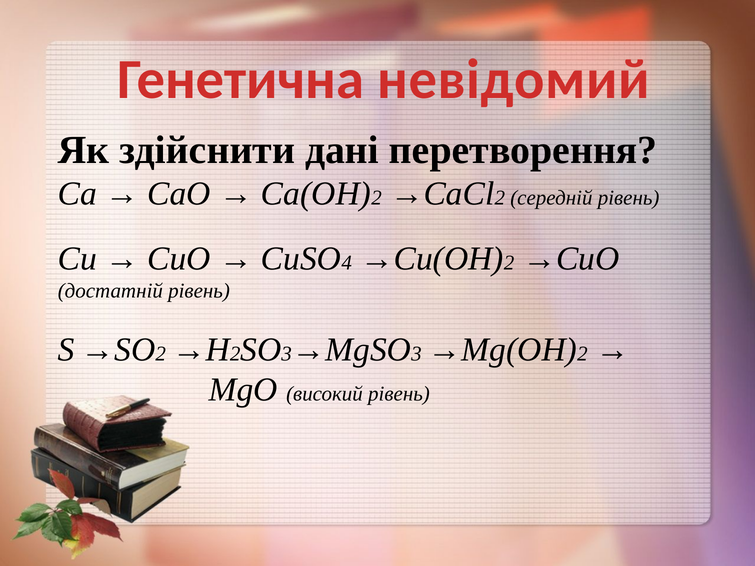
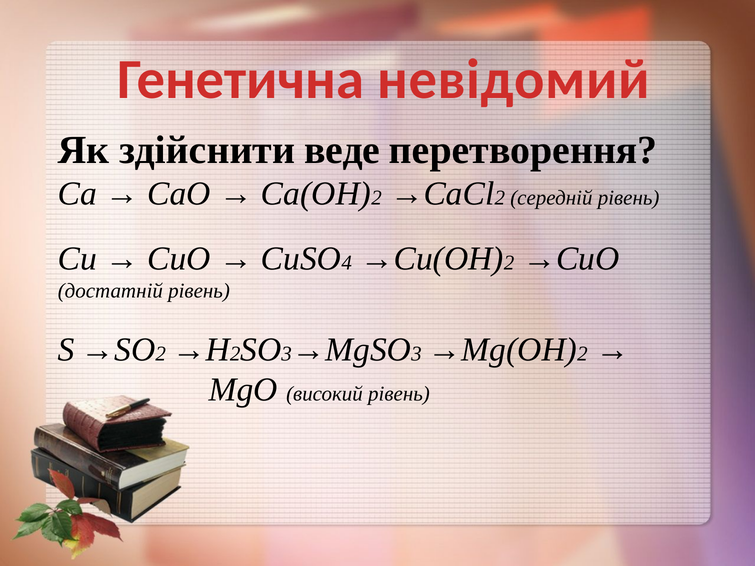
дані: дані -> веде
